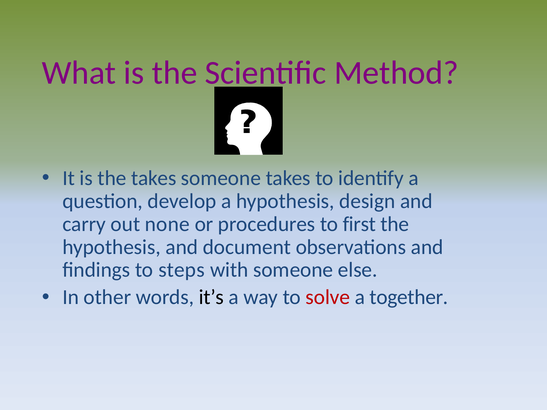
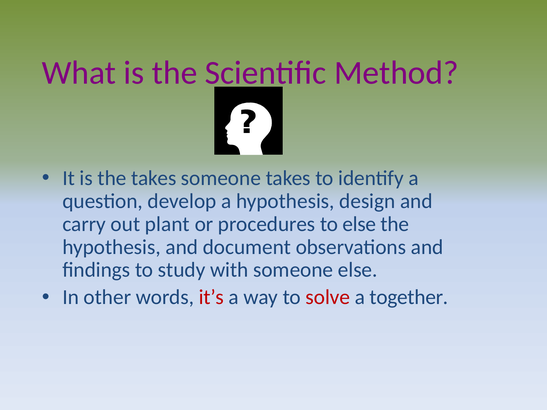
none: none -> plant
to first: first -> else
steps: steps -> study
it’s colour: black -> red
